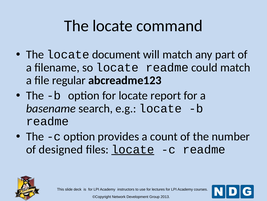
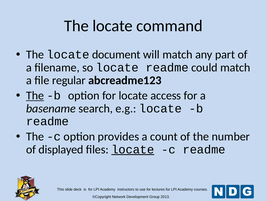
The at (35, 95) underline: none -> present
report: report -> access
designed: designed -> displayed
